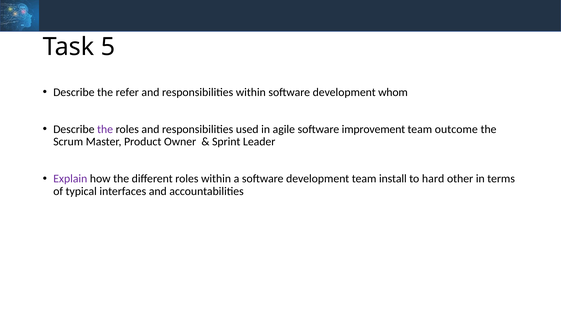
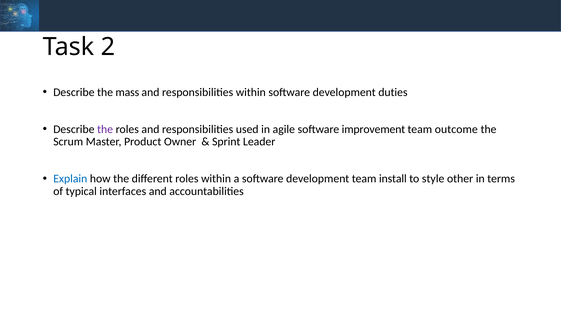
5: 5 -> 2
refer: refer -> mass
whom: whom -> duties
Explain colour: purple -> blue
hard: hard -> style
